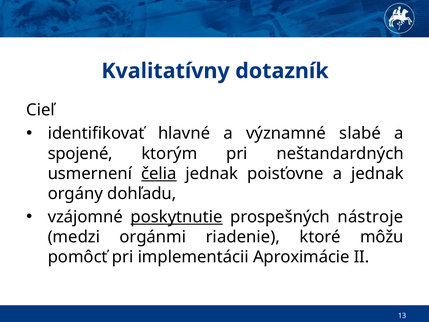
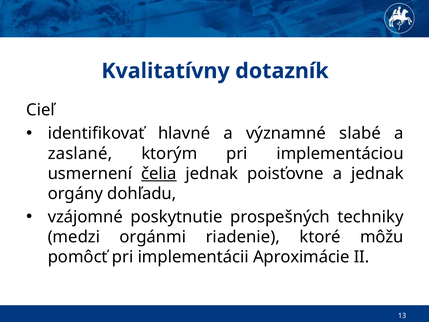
spojené: spojené -> zaslané
neštandardných: neštandardných -> implementáciou
poskytnutie underline: present -> none
nástroje: nástroje -> techniky
